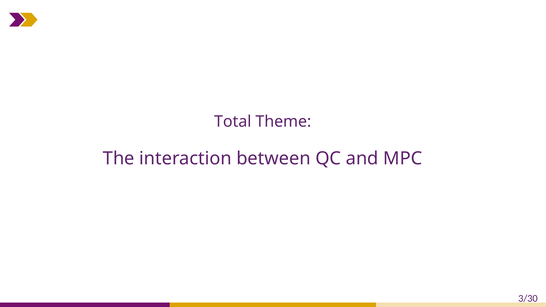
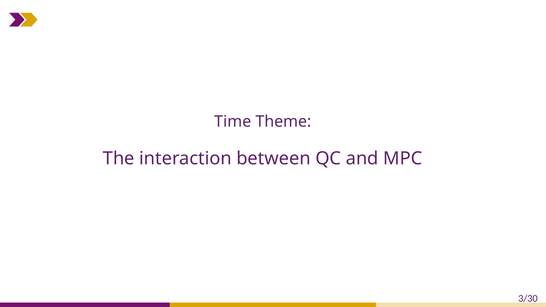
Total: Total -> Time
